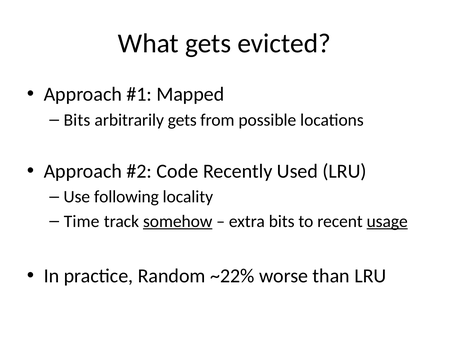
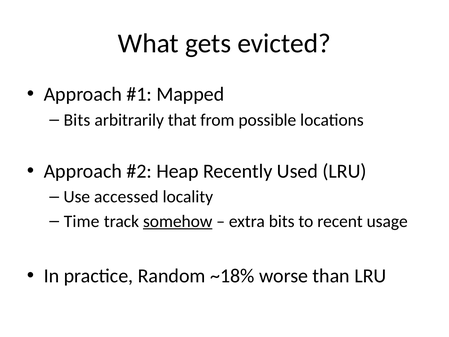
arbitrarily gets: gets -> that
Code: Code -> Heap
following: following -> accessed
usage underline: present -> none
~22%: ~22% -> ~18%
